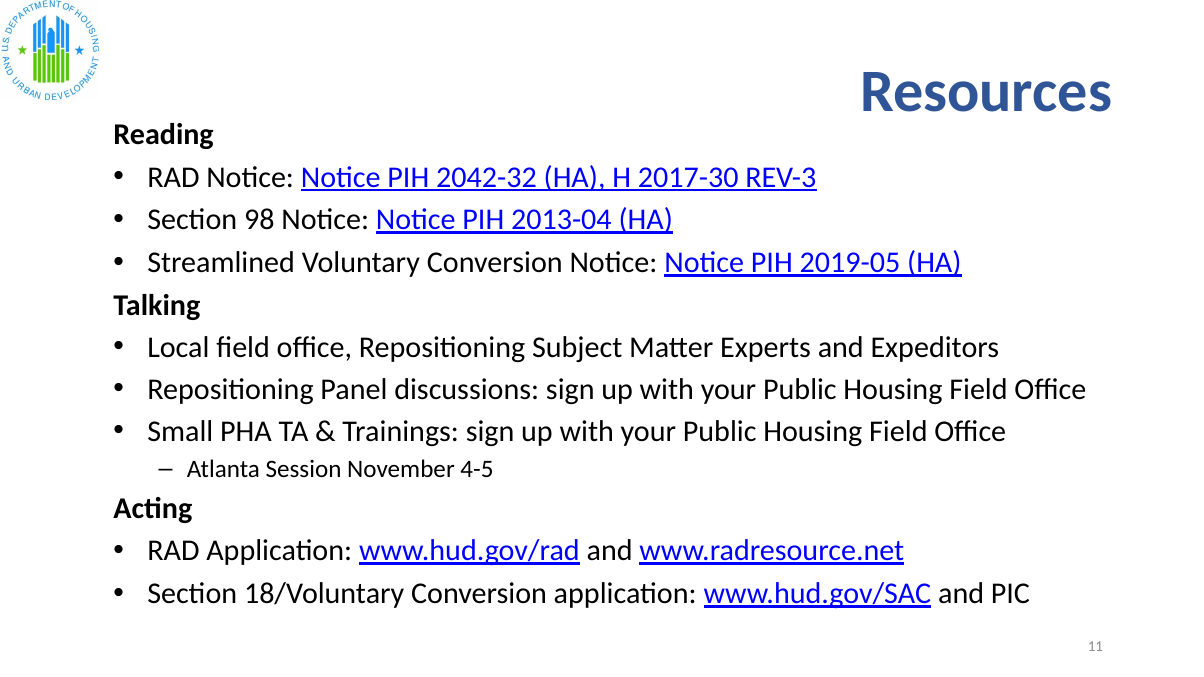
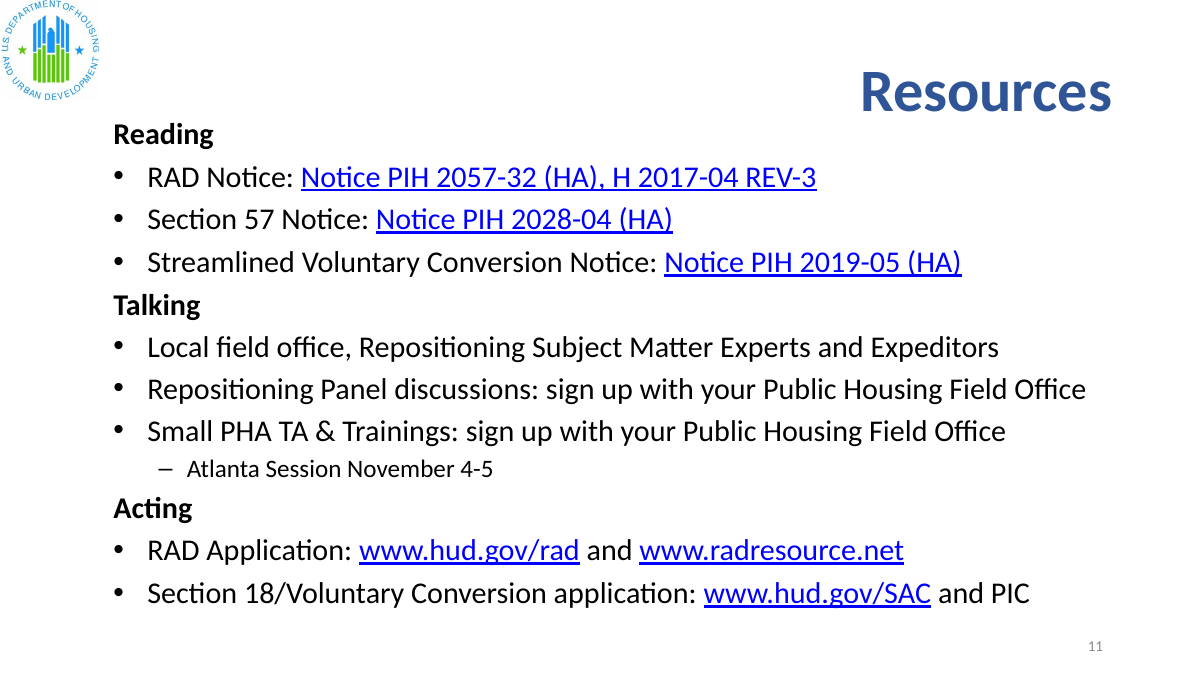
2042-32: 2042-32 -> 2057-32
2017-30: 2017-30 -> 2017-04
98: 98 -> 57
2013-04: 2013-04 -> 2028-04
